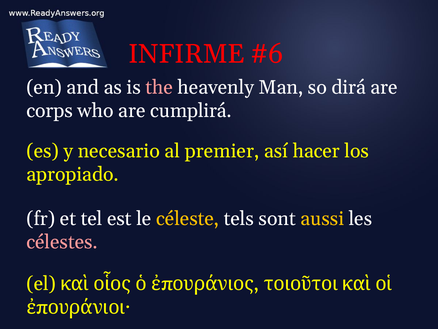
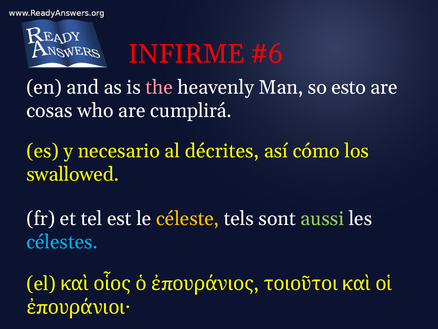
dirá: dirá -> esto
corps: corps -> cosas
premier: premier -> décrites
hacer: hacer -> cómo
apropiado: apropiado -> swallowed
aussi colour: yellow -> light green
célestes colour: pink -> light blue
